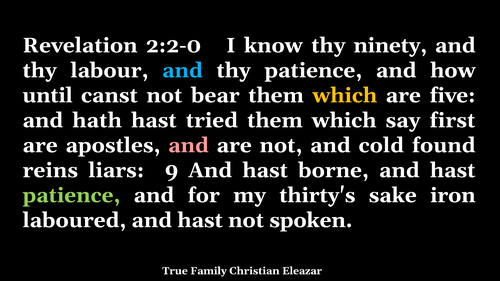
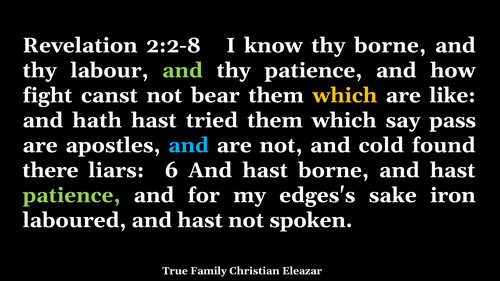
2:2-0: 2:2-0 -> 2:2-8
thy ninety: ninety -> borne
and at (182, 71) colour: light blue -> light green
until: until -> fight
five: five -> like
first: first -> pass
and at (189, 146) colour: pink -> light blue
reins: reins -> there
9: 9 -> 6
thirty's: thirty's -> edges's
